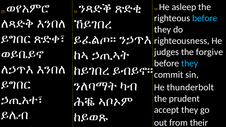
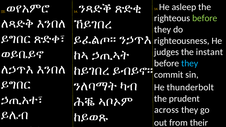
before at (205, 18) colour: light blue -> light green
forgive: forgive -> instant
accept: accept -> across
